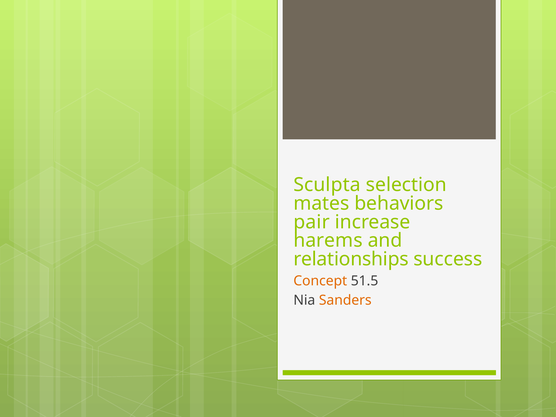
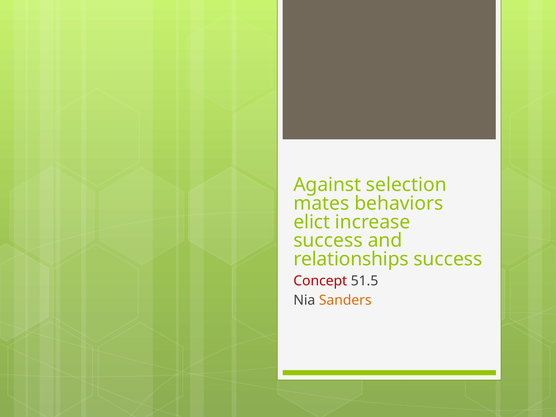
Sculpta: Sculpta -> Against
pair: pair -> elict
harems at (328, 241): harems -> success
Concept colour: orange -> red
